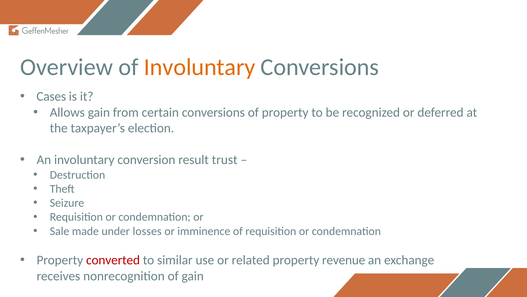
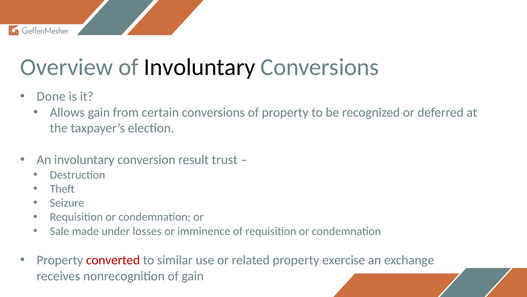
Involuntary at (200, 67) colour: orange -> black
Cases: Cases -> Done
revenue: revenue -> exercise
